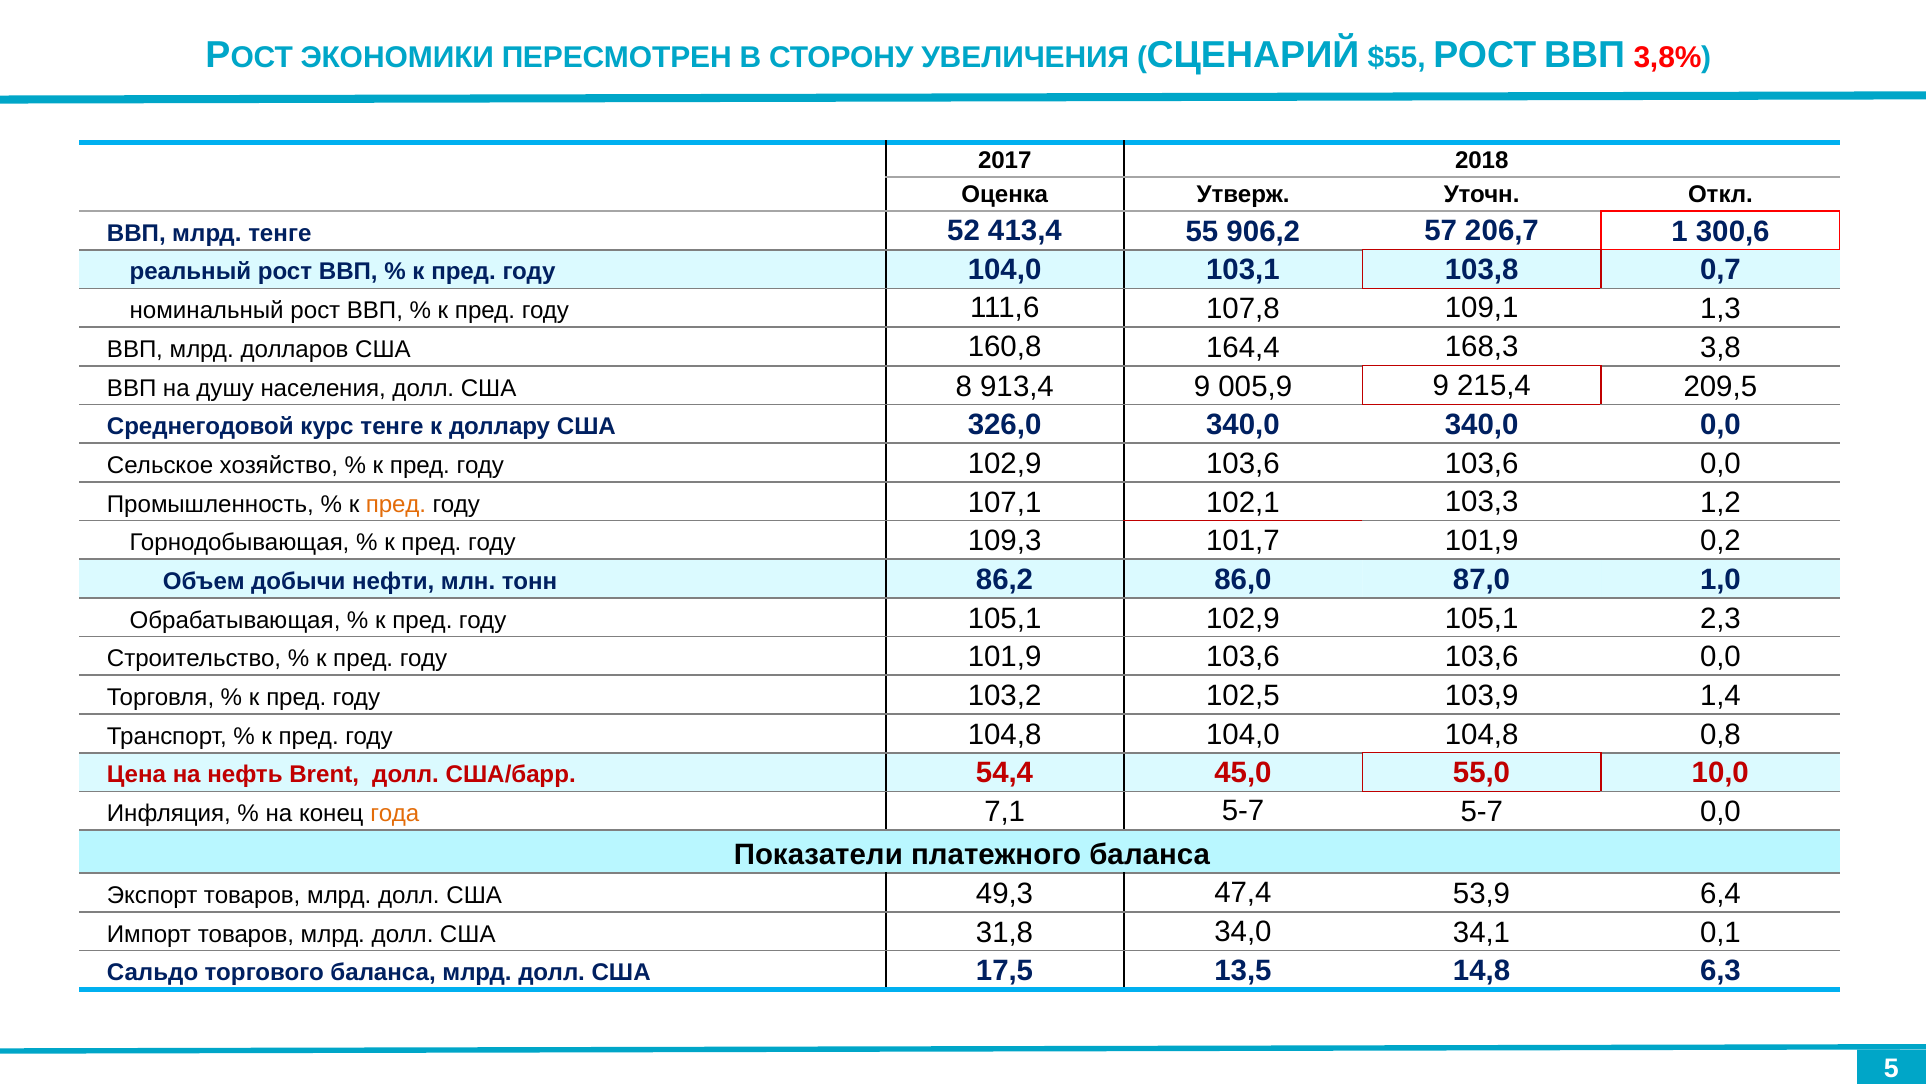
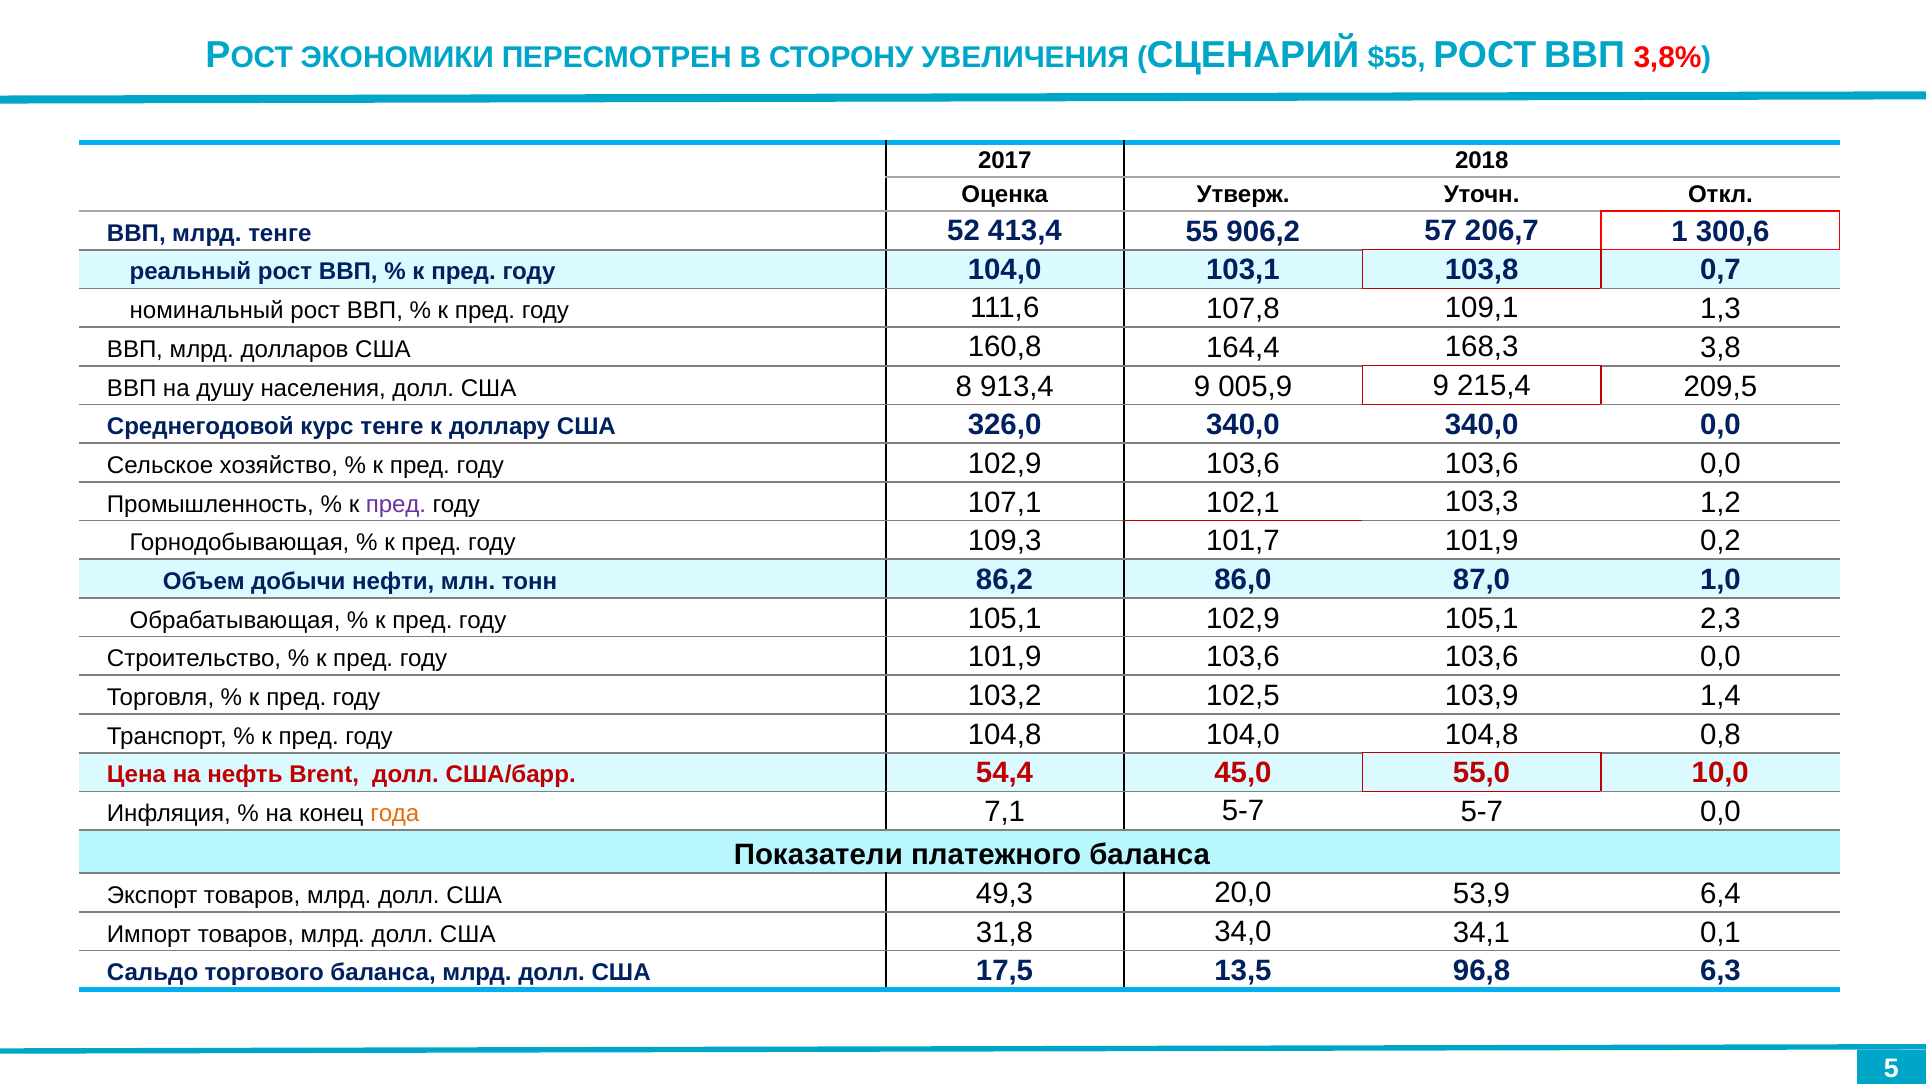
пред at (396, 504) colour: orange -> purple
47,4: 47,4 -> 20,0
14,8: 14,8 -> 96,8
